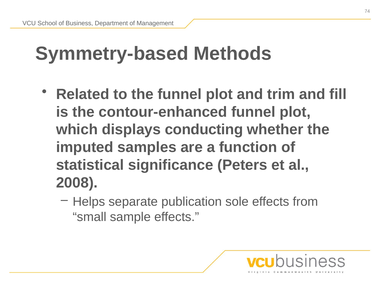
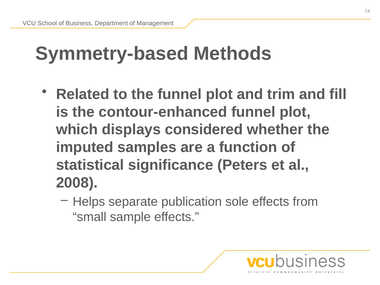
conducting: conducting -> considered
